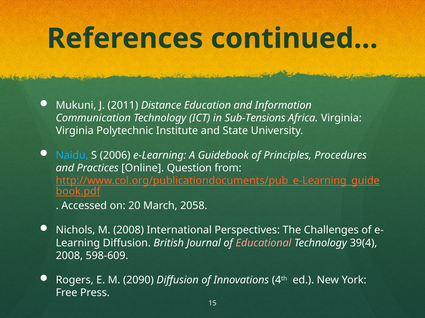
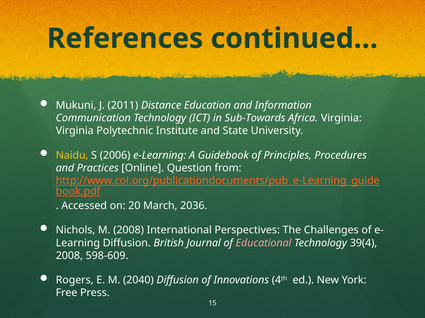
Sub-Tensions: Sub-Tensions -> Sub-Towards
Naidu colour: light blue -> yellow
2058: 2058 -> 2036
2090: 2090 -> 2040
